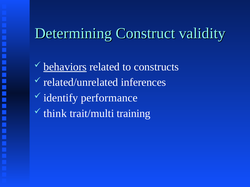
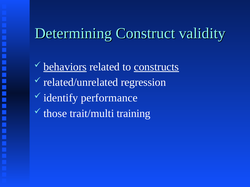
constructs underline: none -> present
inferences: inferences -> regression
think: think -> those
